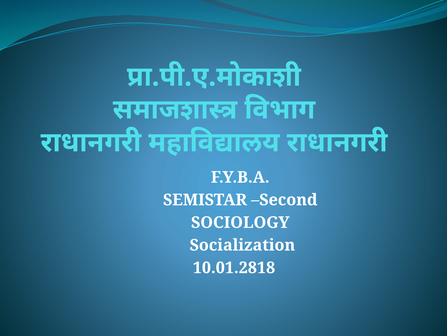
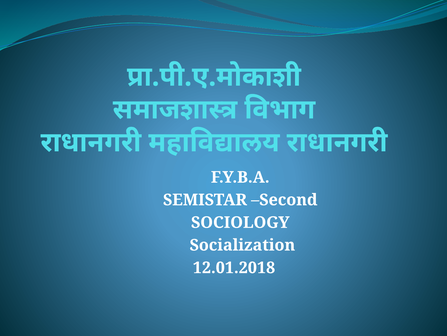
10.01.2818: 10.01.2818 -> 12.01.2018
